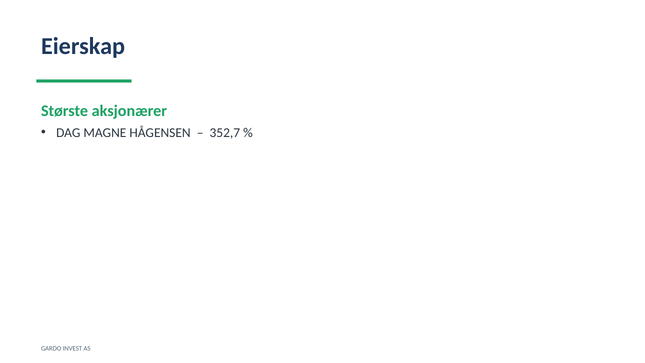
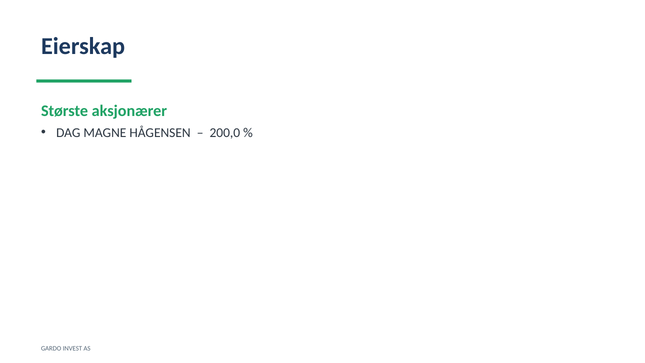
352,7: 352,7 -> 200,0
